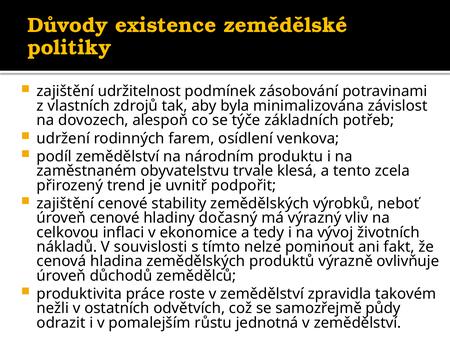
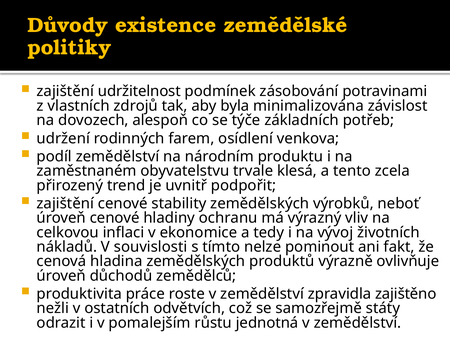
dočasný: dočasný -> ochranu
takovém: takovém -> zajištěno
půdy: půdy -> státy
